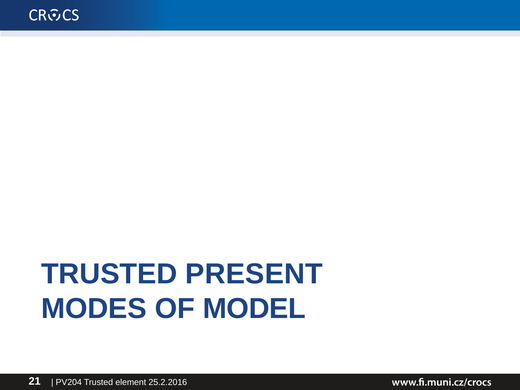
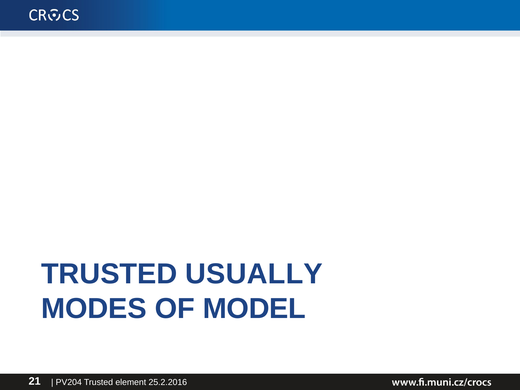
PRESENT: PRESENT -> USUALLY
